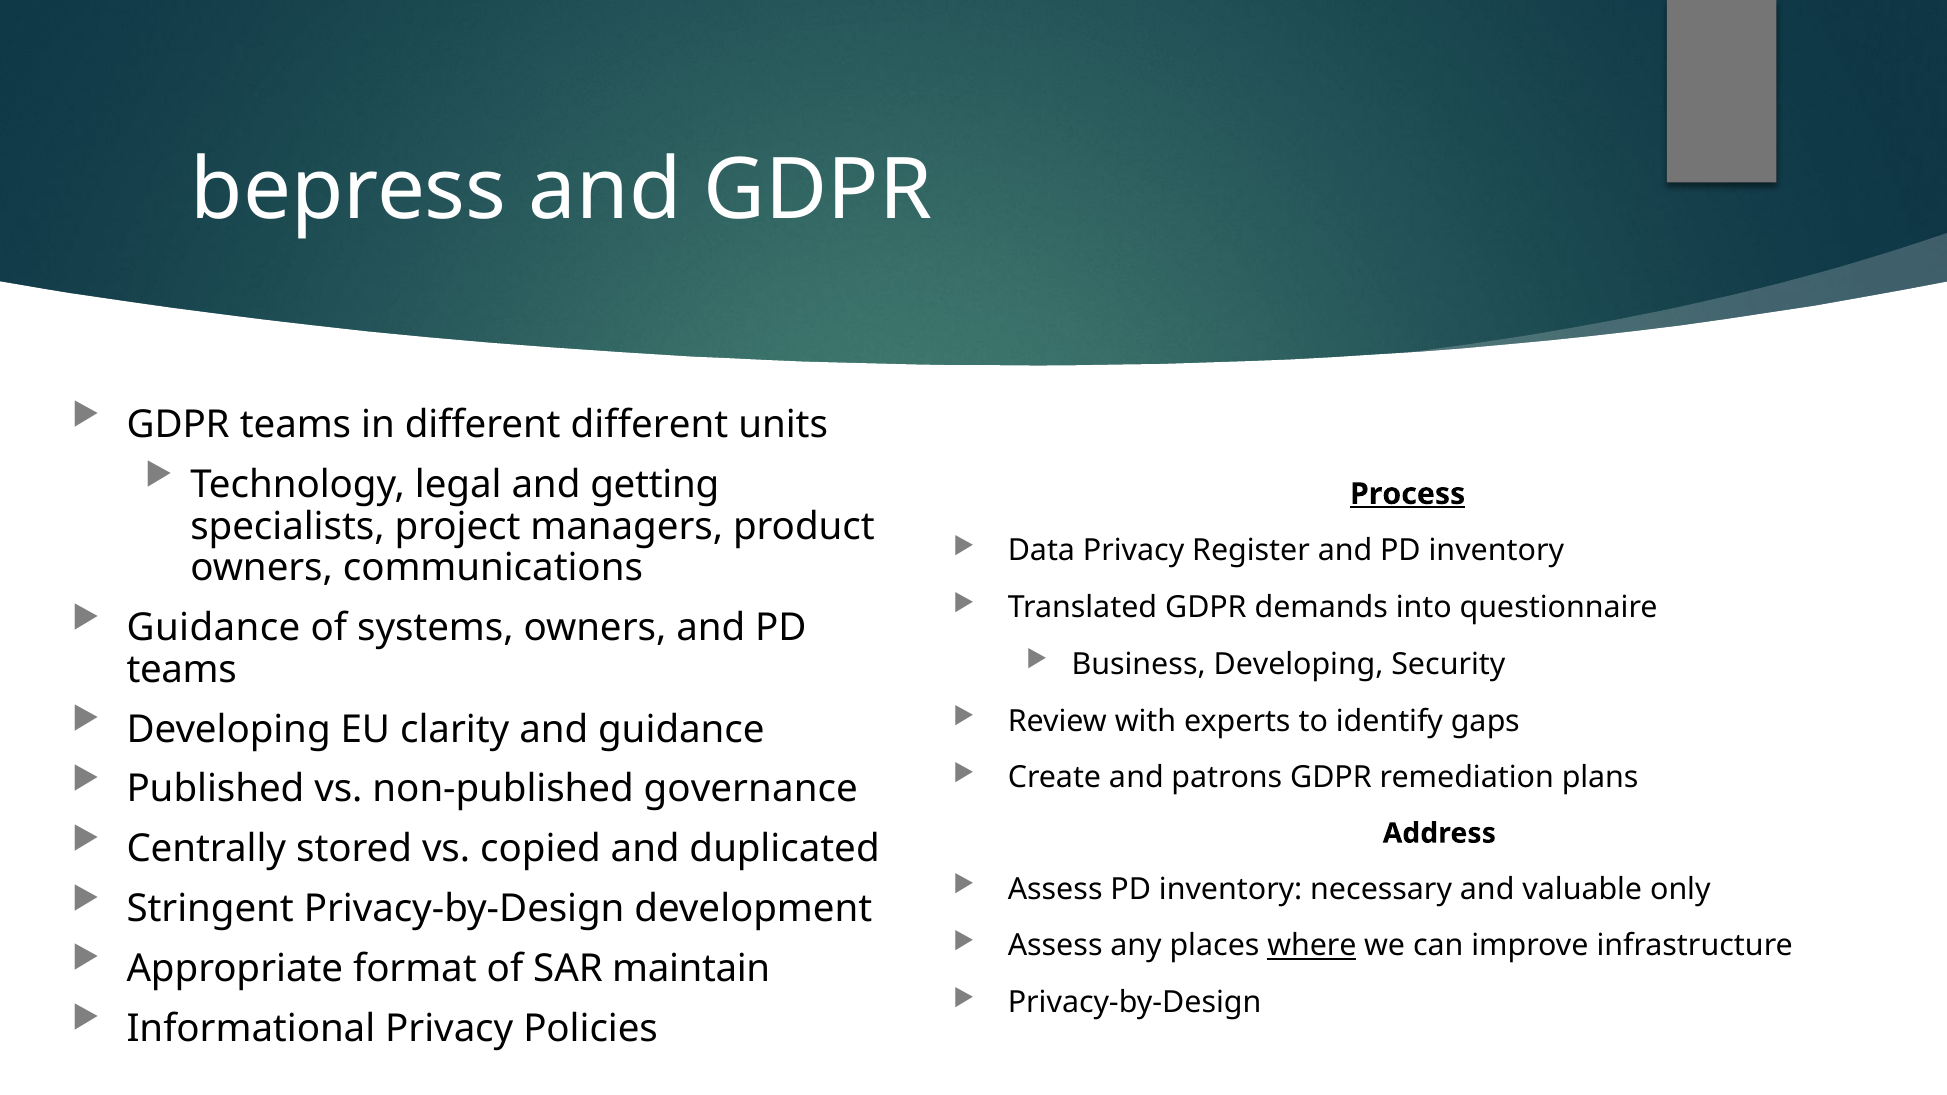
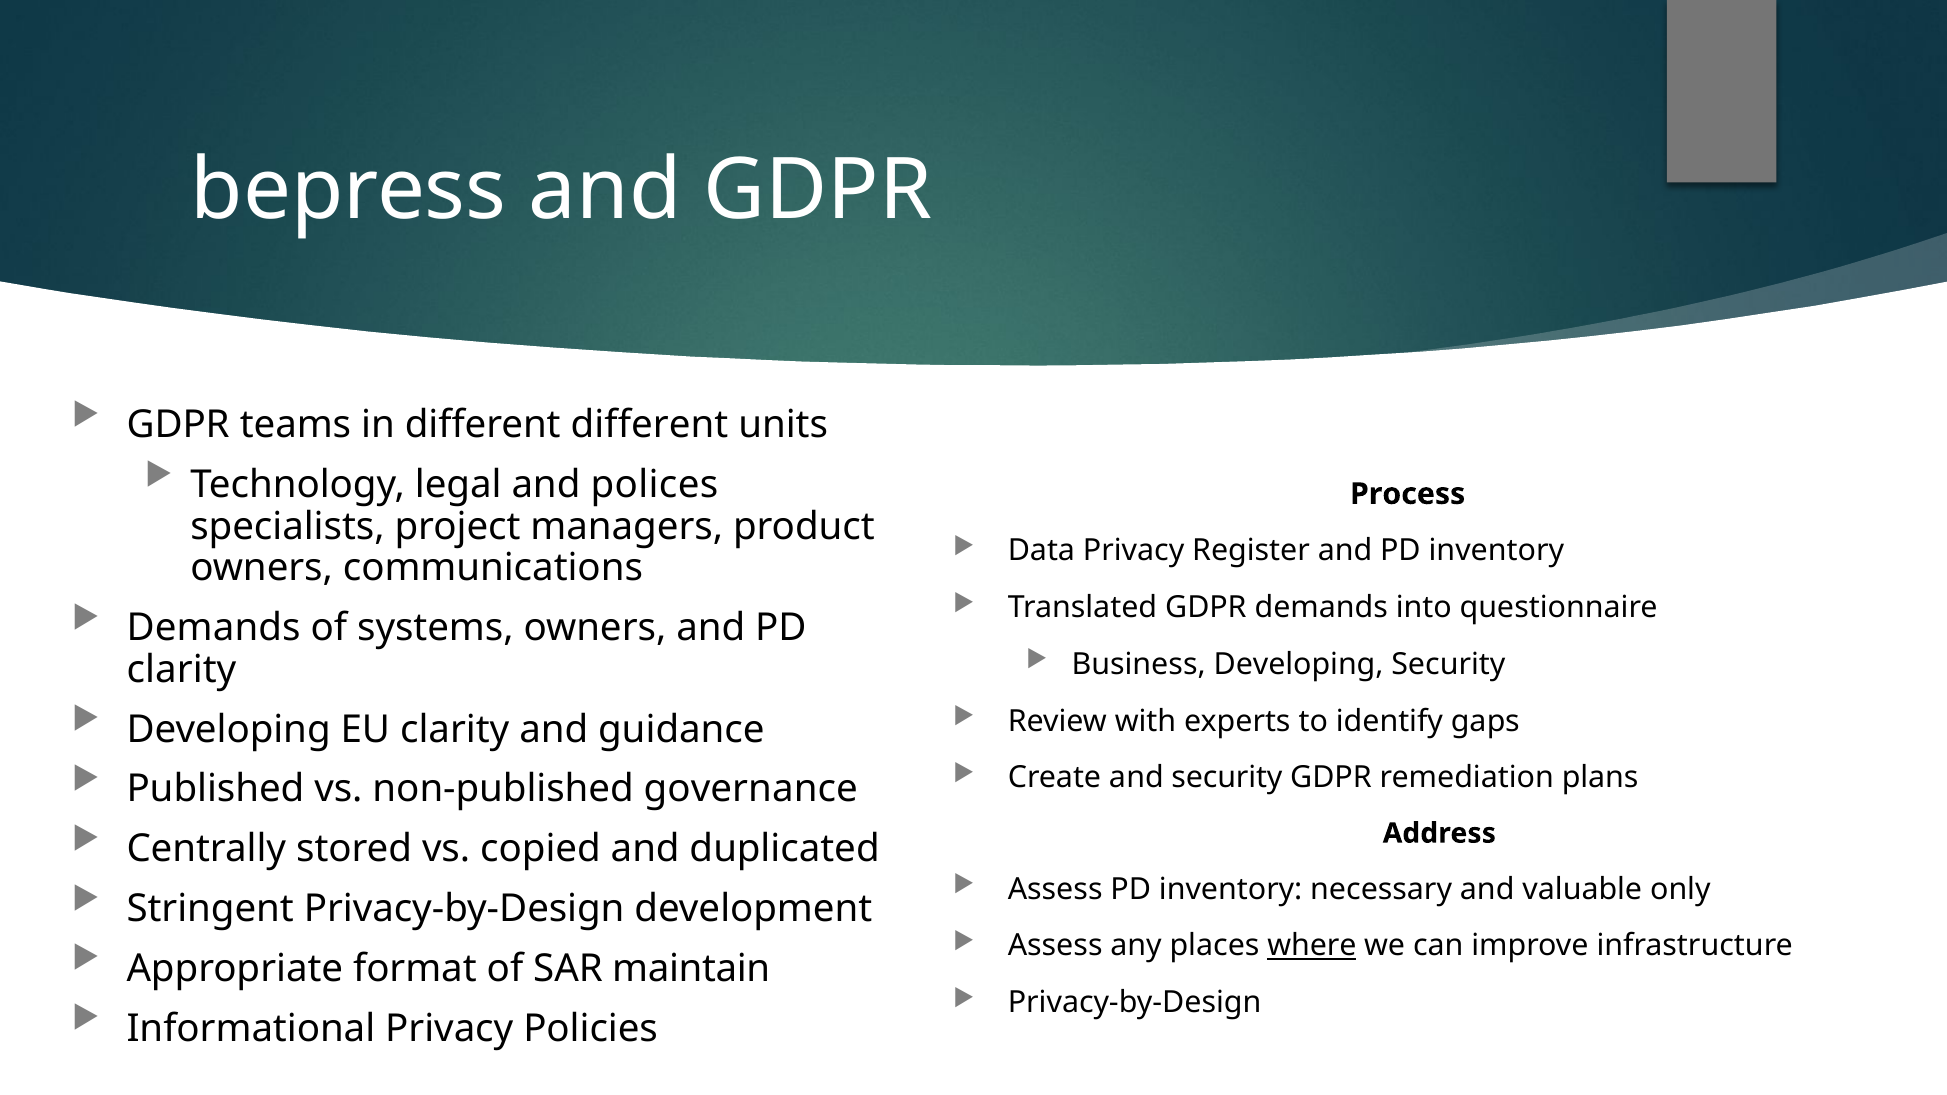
getting: getting -> polices
Process underline: present -> none
Guidance at (214, 628): Guidance -> Demands
teams at (182, 670): teams -> clarity
and patrons: patrons -> security
